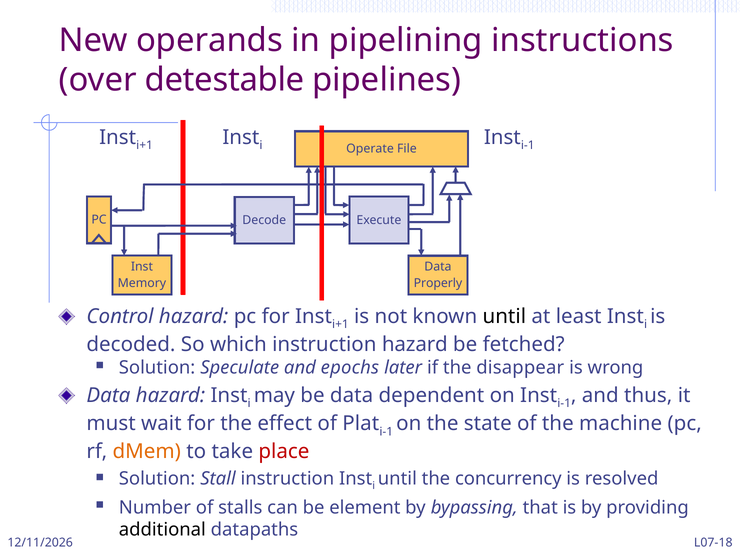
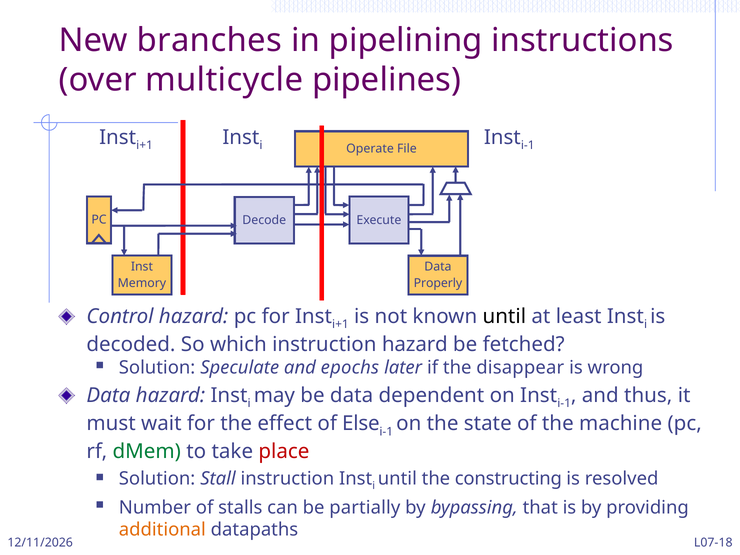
operands: operands -> branches
detestable: detestable -> multicycle
Plat: Plat -> Else
dMem colour: orange -> green
concurrency: concurrency -> constructing
element: element -> partially
additional colour: black -> orange
